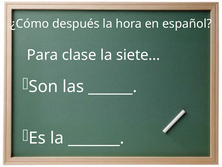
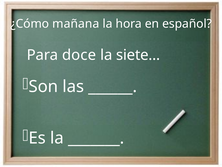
después: después -> mañana
clase: clase -> doce
